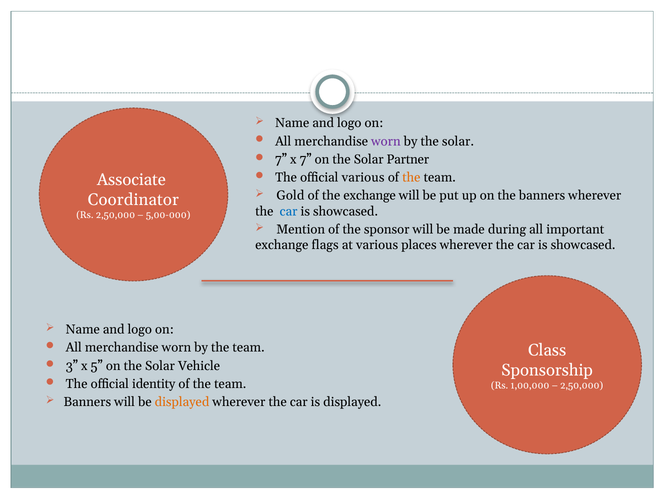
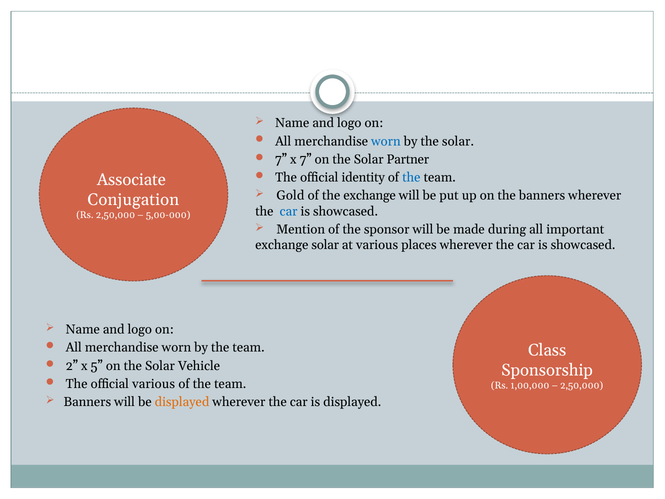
worn at (386, 141) colour: purple -> blue
official various: various -> identity
the at (411, 177) colour: orange -> blue
Coordinator: Coordinator -> Conjugation
exchange flags: flags -> solar
3: 3 -> 2
official identity: identity -> various
